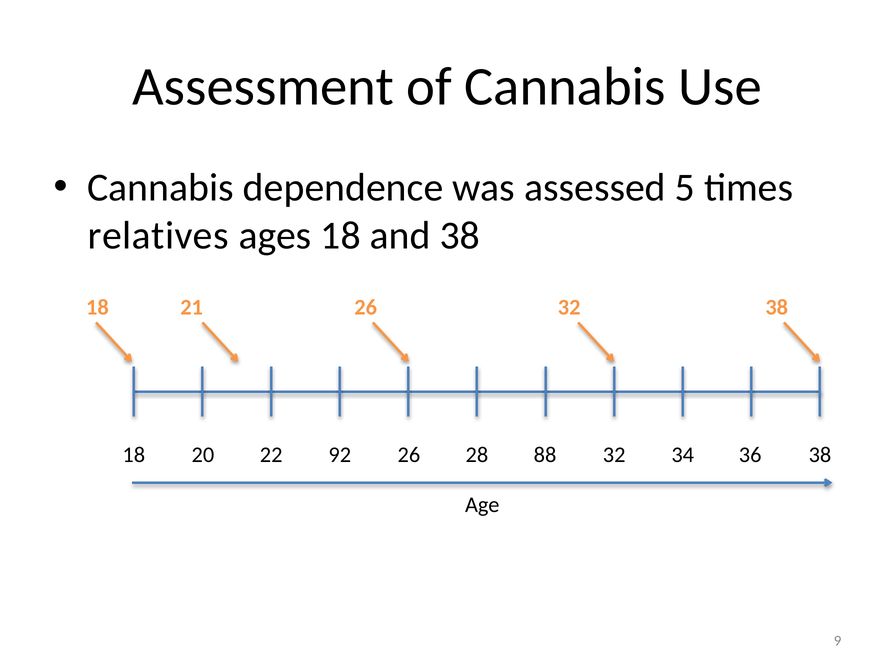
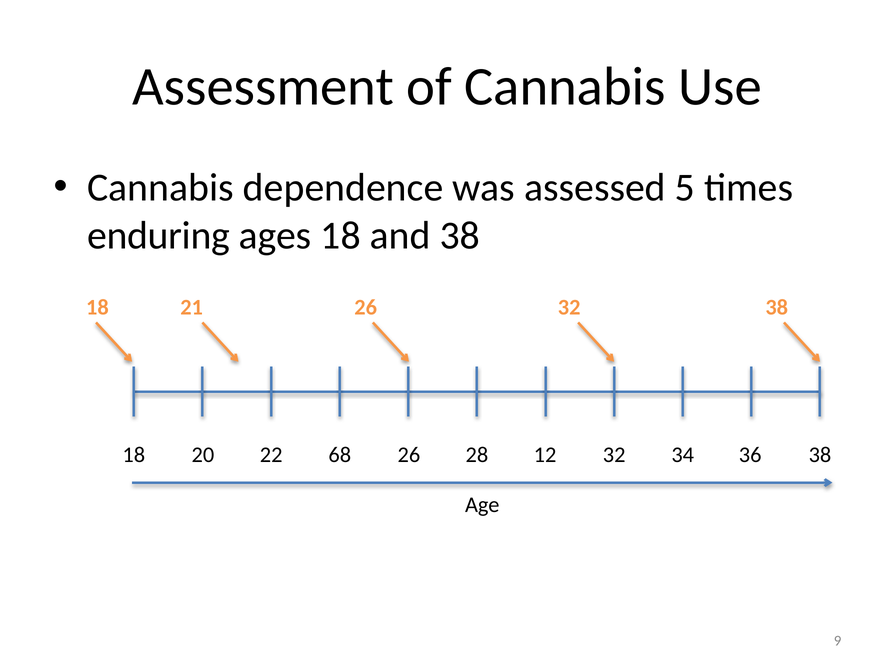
relatives: relatives -> enduring
92: 92 -> 68
88: 88 -> 12
